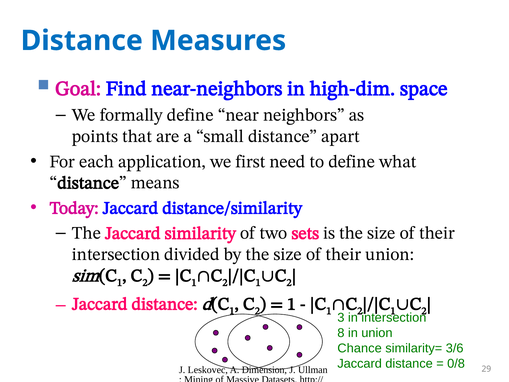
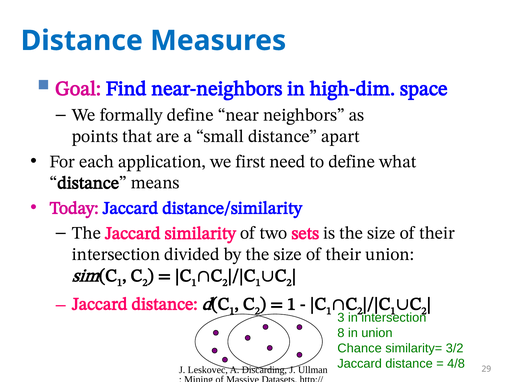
3/6: 3/6 -> 3/2
0/8: 0/8 -> 4/8
Dimension: Dimension -> Discarding
